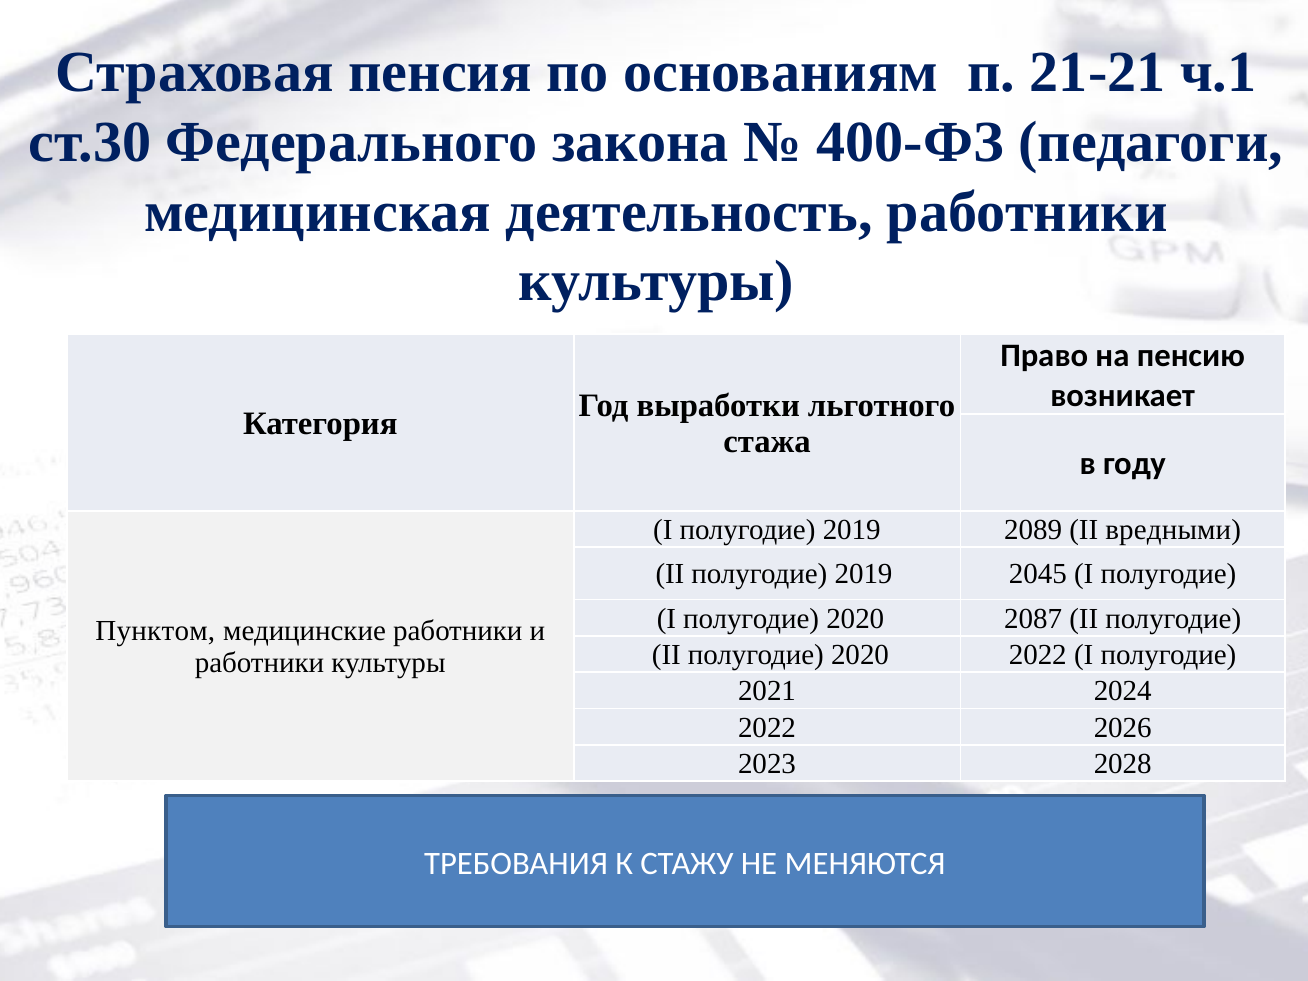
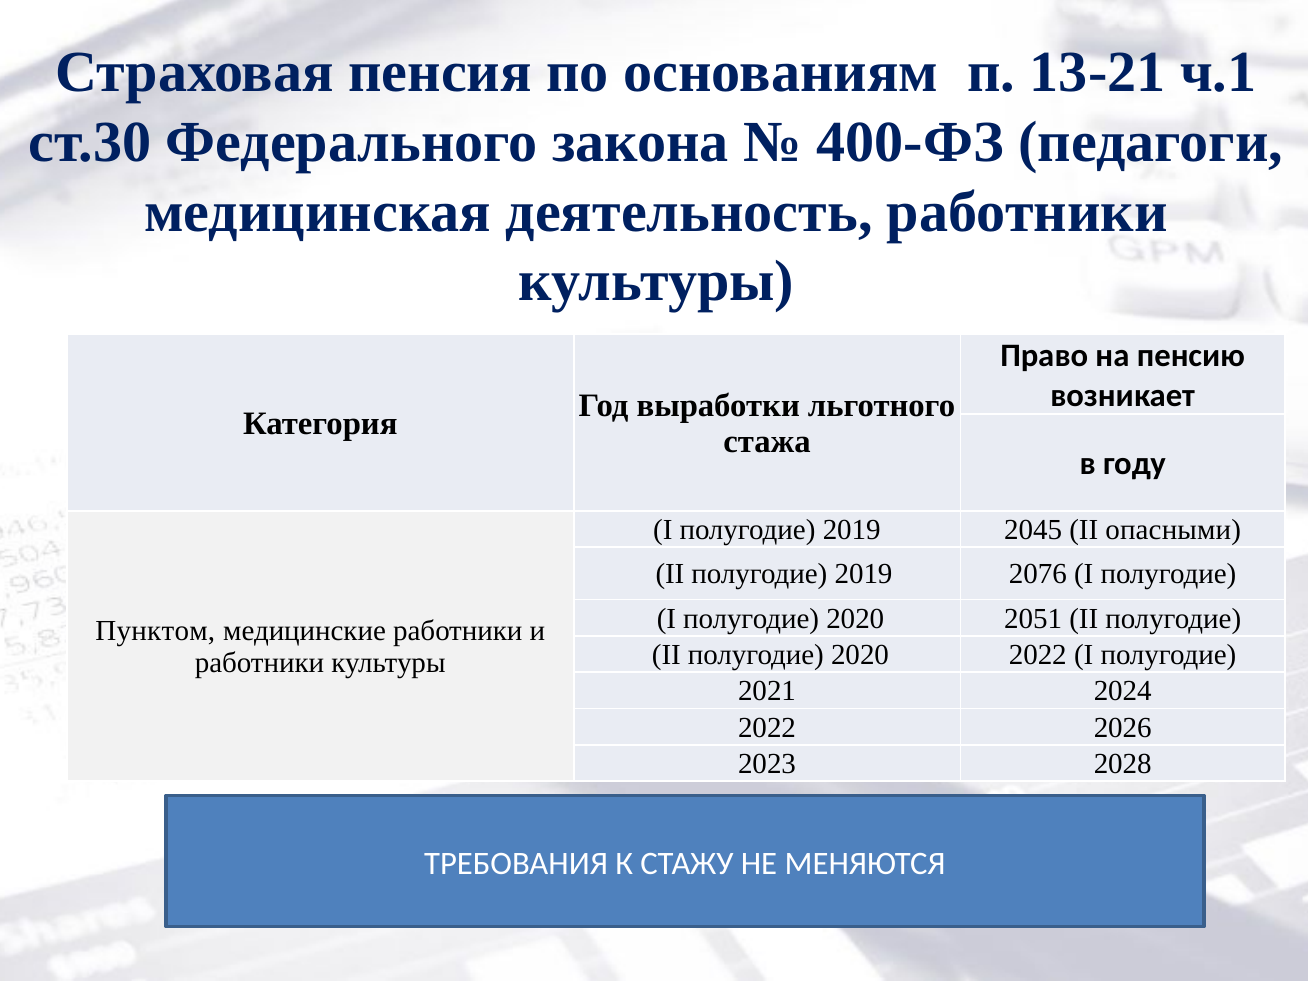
21-21: 21-21 -> 13-21
2089: 2089 -> 2045
вредными: вредными -> опасными
2045: 2045 -> 2076
2087: 2087 -> 2051
